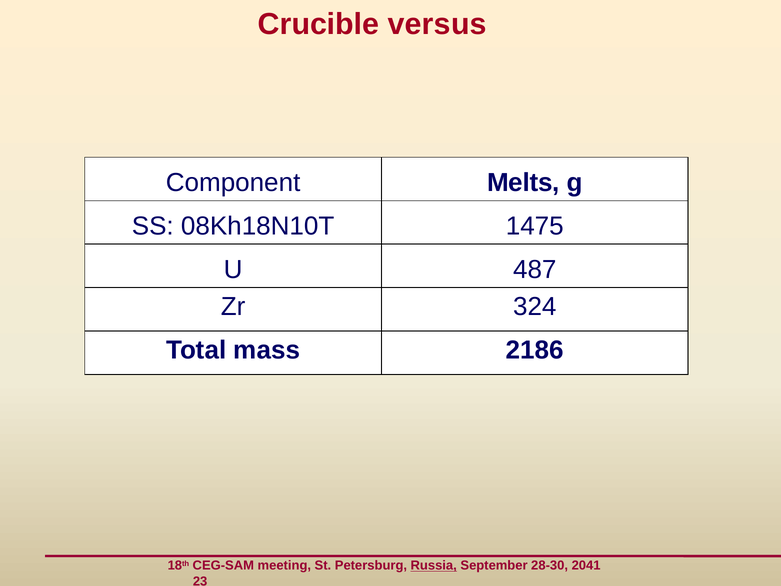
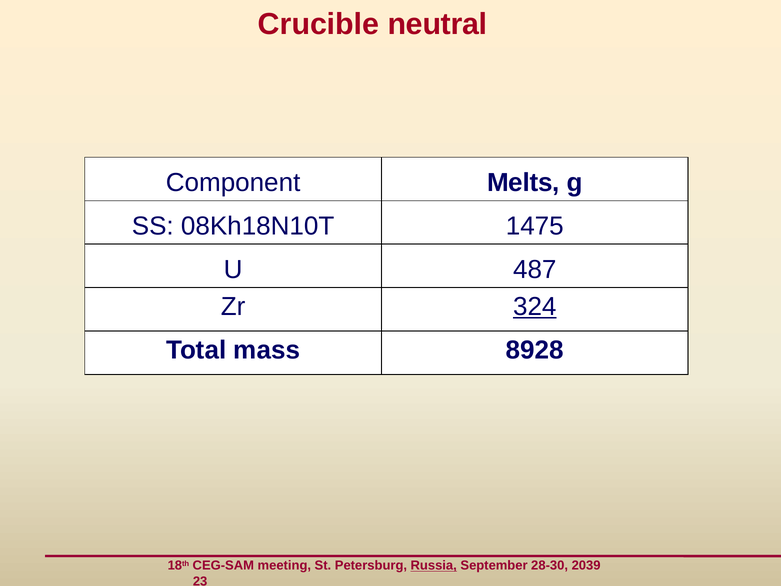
versus: versus -> neutral
324 underline: none -> present
2186: 2186 -> 8928
2041: 2041 -> 2039
